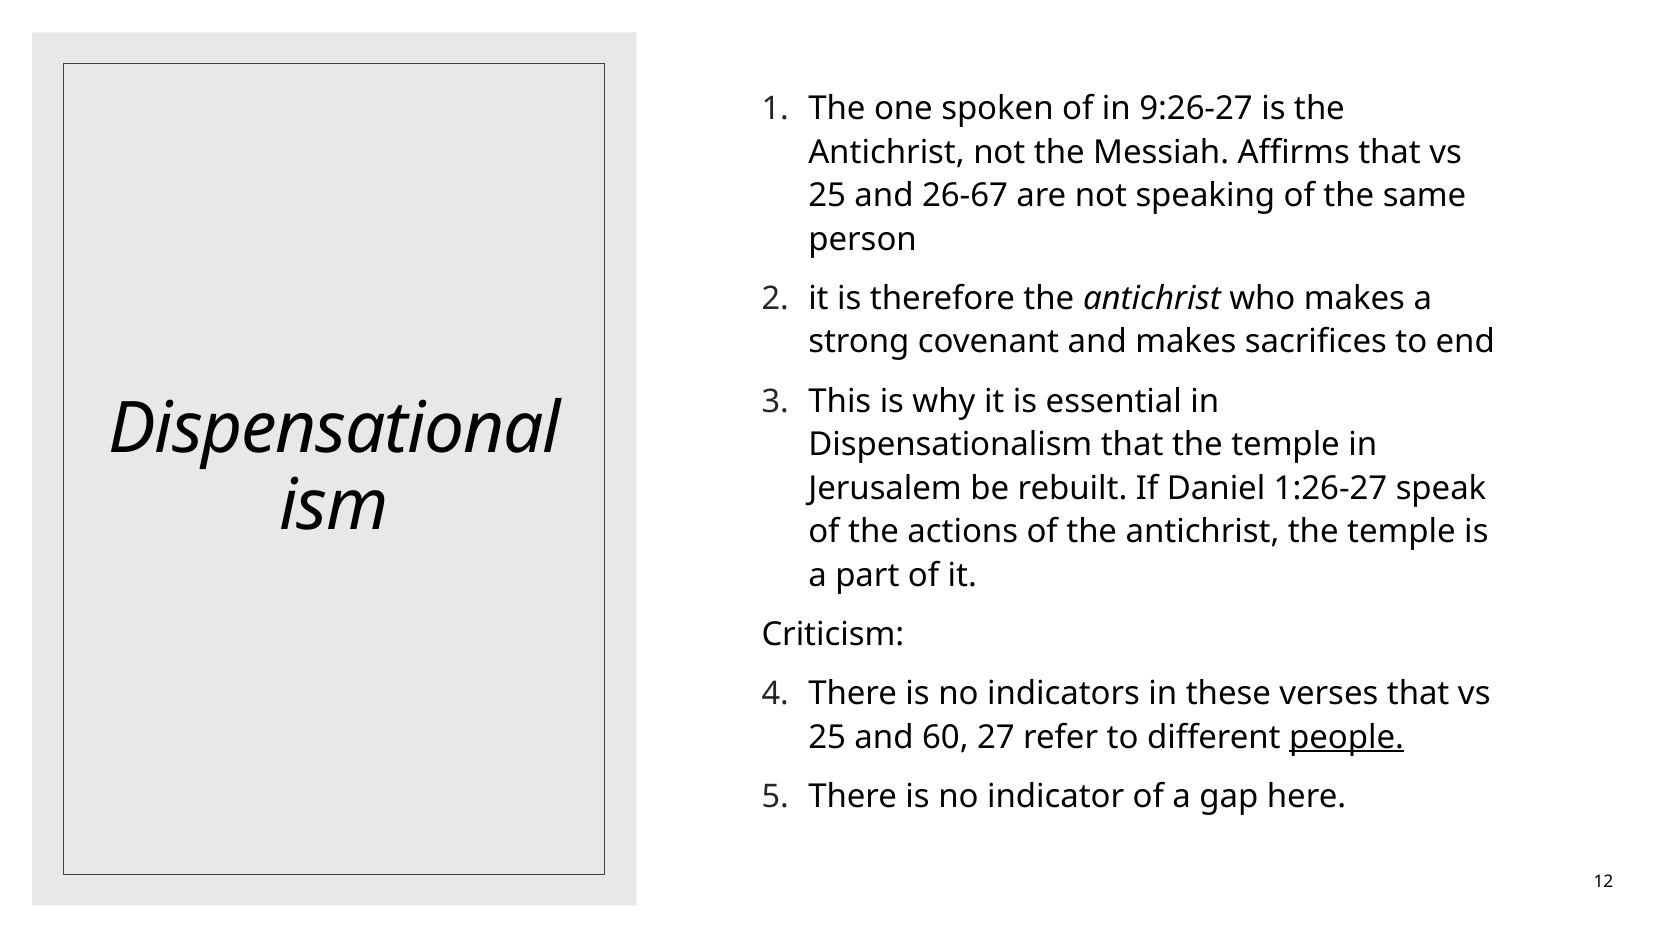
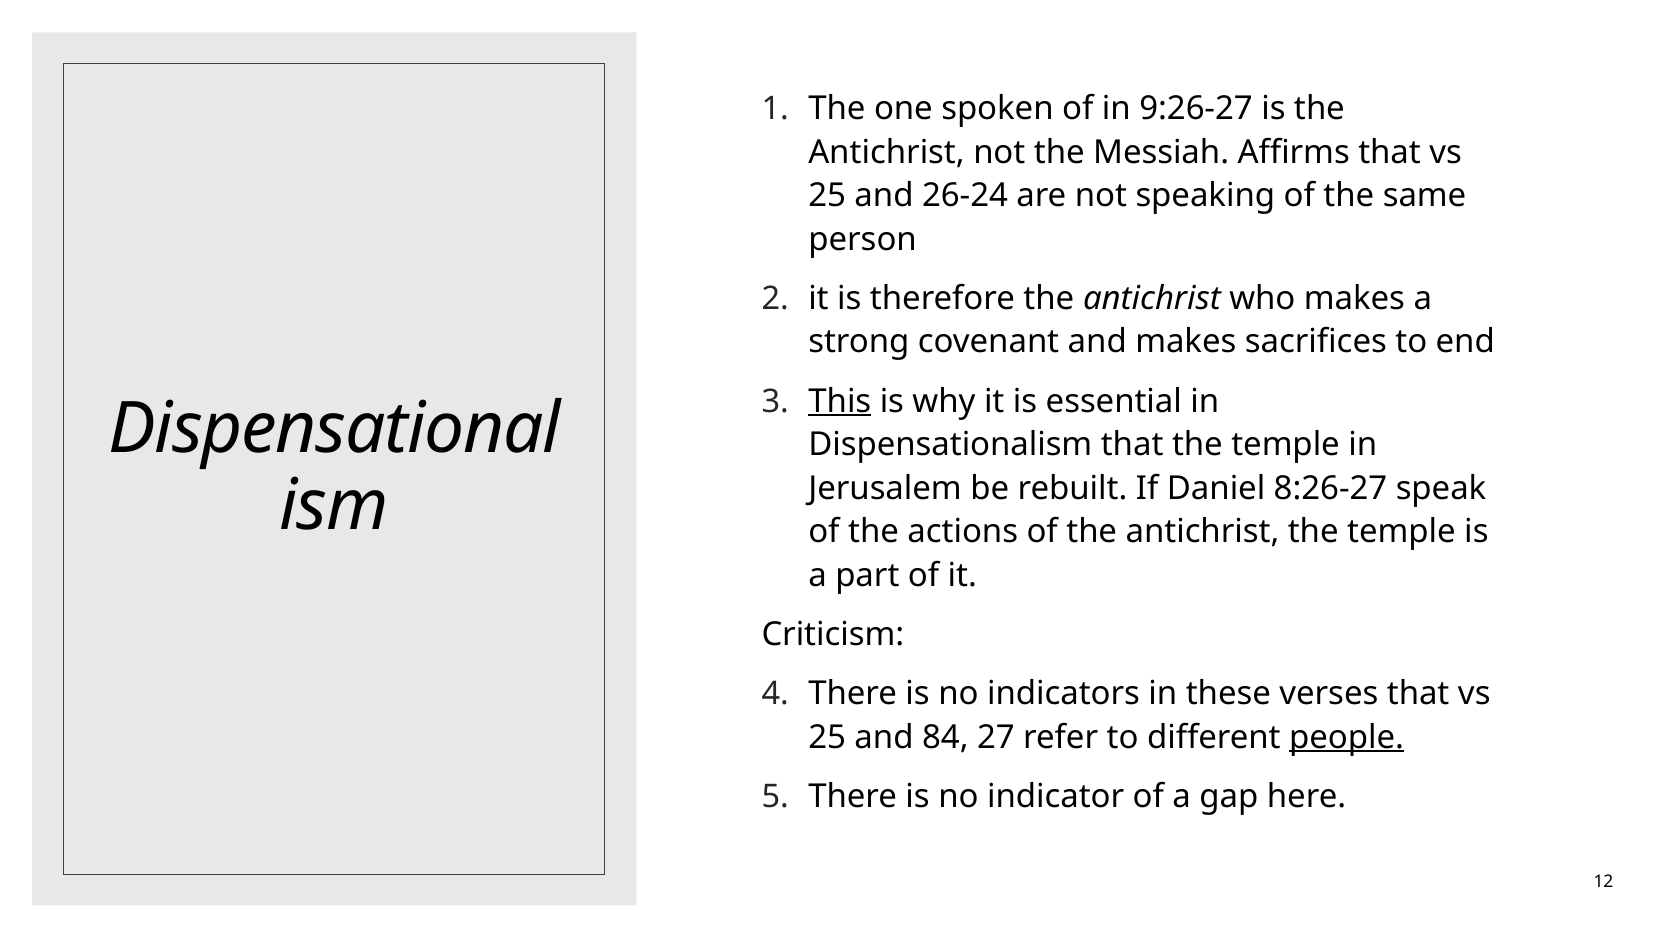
26-67: 26-67 -> 26-24
This underline: none -> present
1:26-27: 1:26-27 -> 8:26-27
60: 60 -> 84
